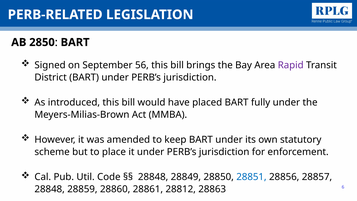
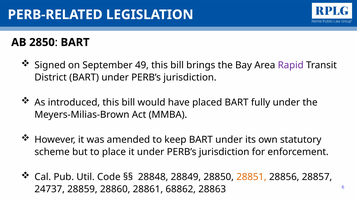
56: 56 -> 49
28851 colour: blue -> orange
28848 at (50, 189): 28848 -> 24737
28812: 28812 -> 68862
